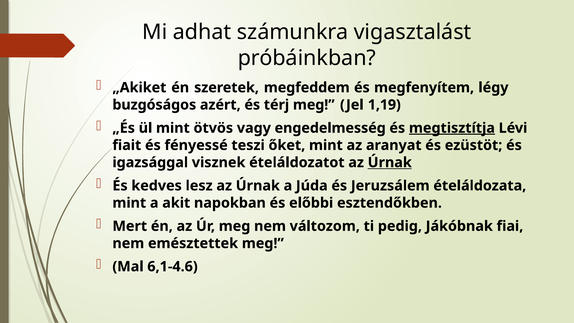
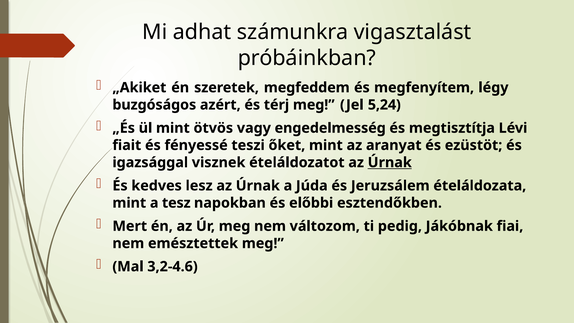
1,19: 1,19 -> 5,24
megtisztítja underline: present -> none
akit: akit -> tesz
6,1-4.6: 6,1-4.6 -> 3,2-4.6
